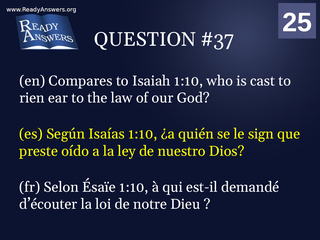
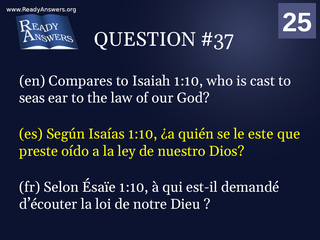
rien: rien -> seas
sign: sign -> este
